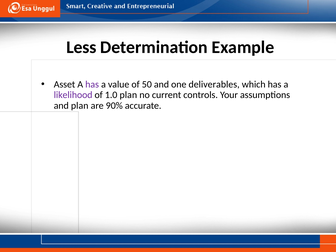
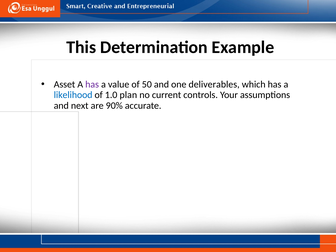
Less: Less -> This
likelihood colour: purple -> blue
and plan: plan -> next
